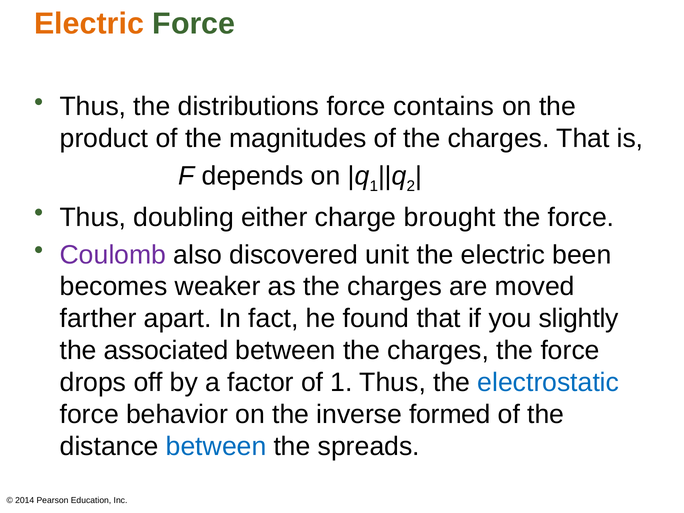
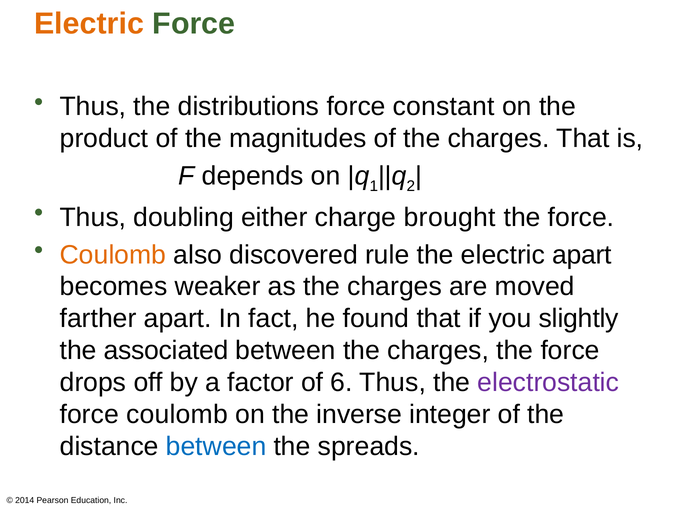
contains: contains -> constant
Coulomb at (113, 255) colour: purple -> orange
unit: unit -> rule
electric been: been -> apart
of 1: 1 -> 6
electrostatic colour: blue -> purple
force behavior: behavior -> coulomb
formed: formed -> integer
